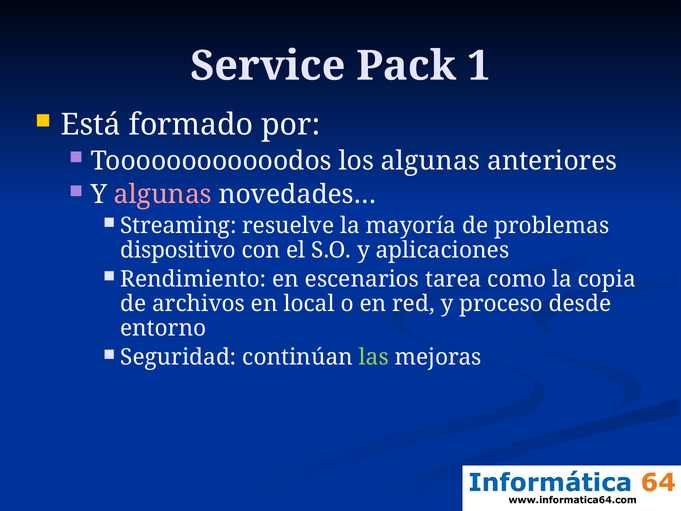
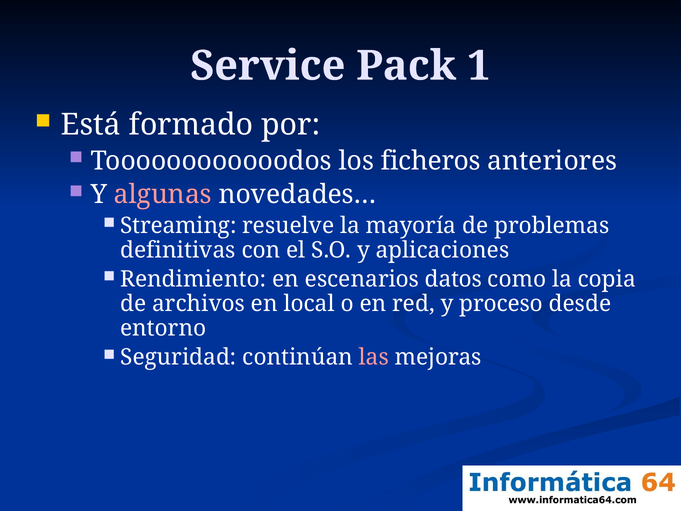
los algunas: algunas -> ficheros
dispositivo: dispositivo -> definitivas
tarea: tarea -> datos
las colour: light green -> pink
